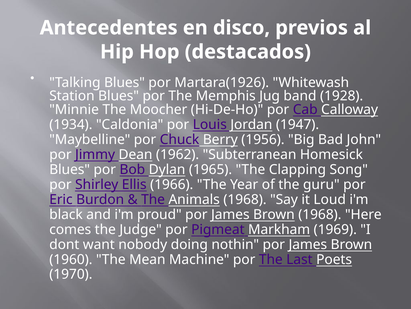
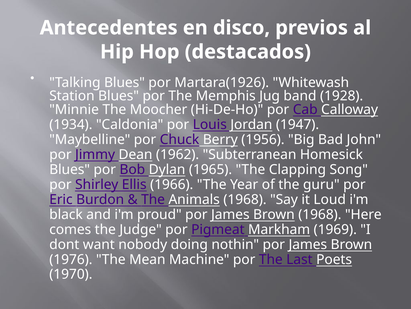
1960: 1960 -> 1976
